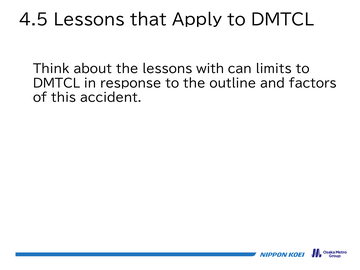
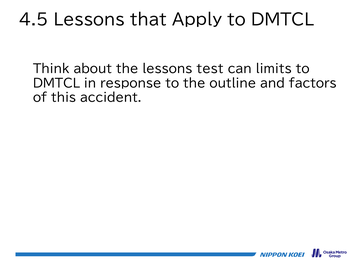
with: with -> test
